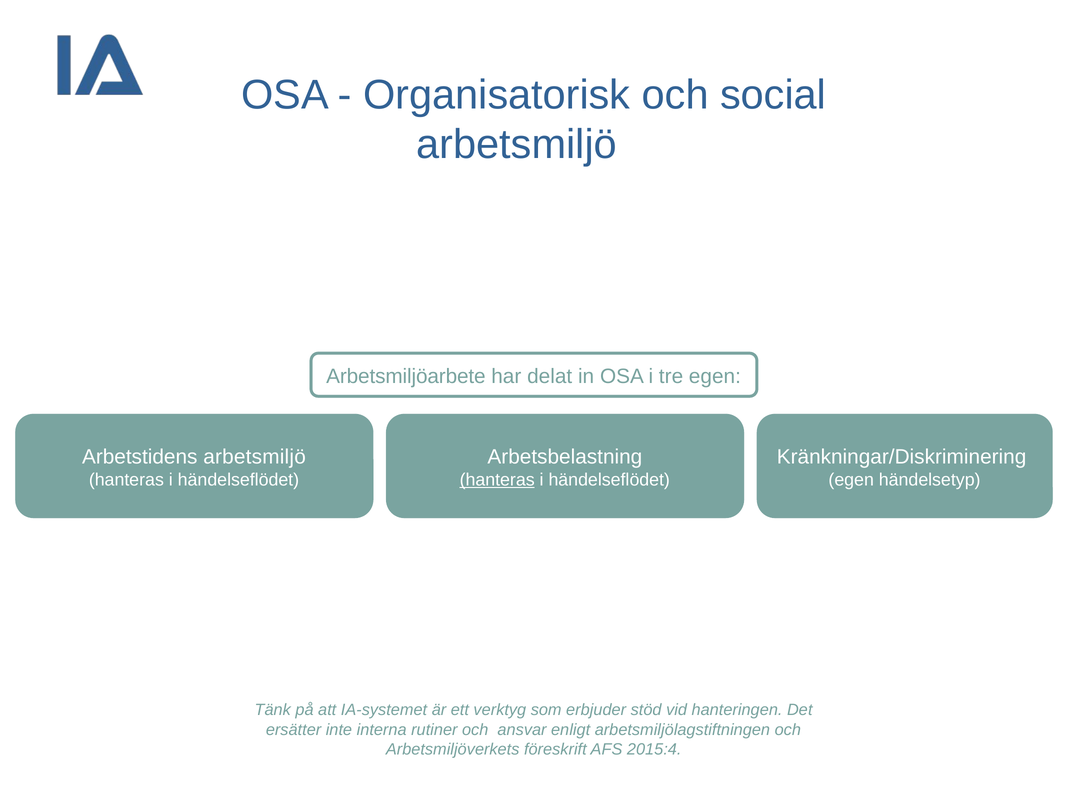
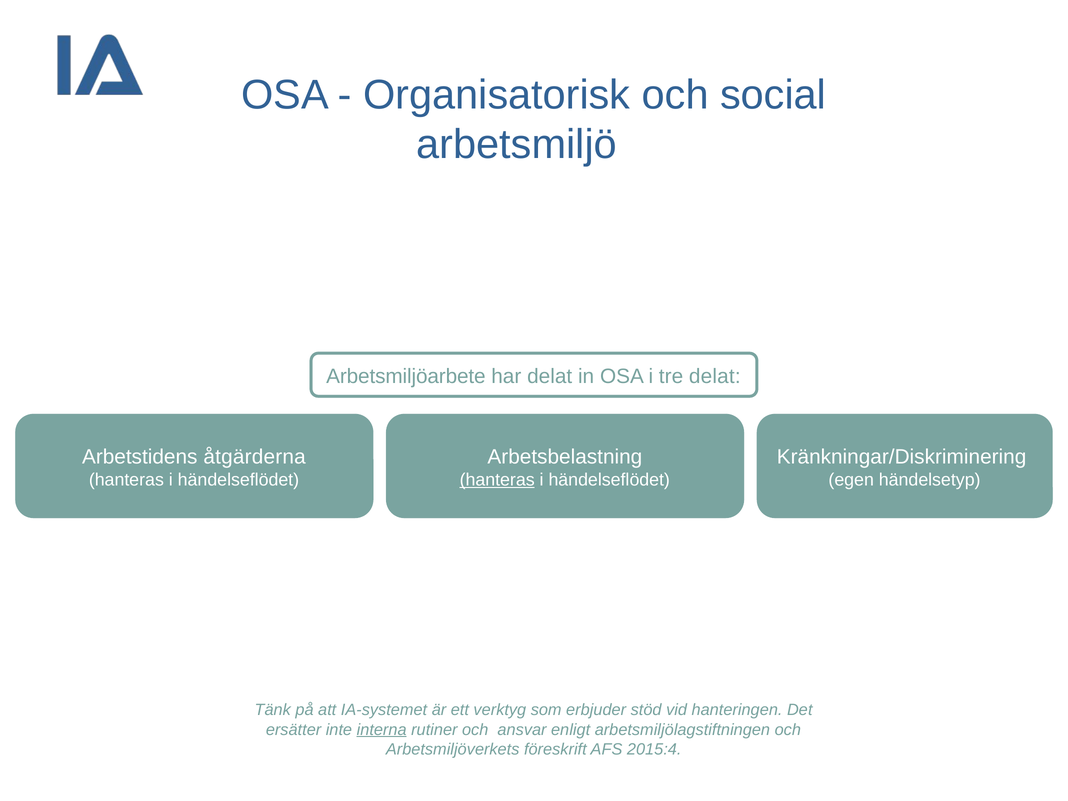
tre egen: egen -> delat
Arbetstidens arbetsmiljö: arbetsmiljö -> åtgärderna
interna underline: none -> present
